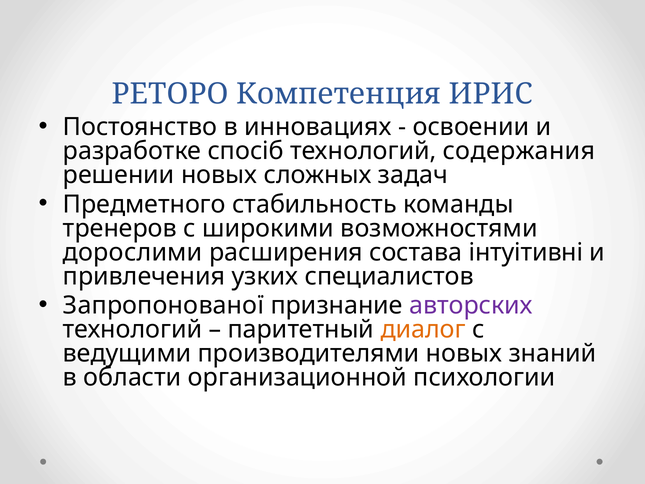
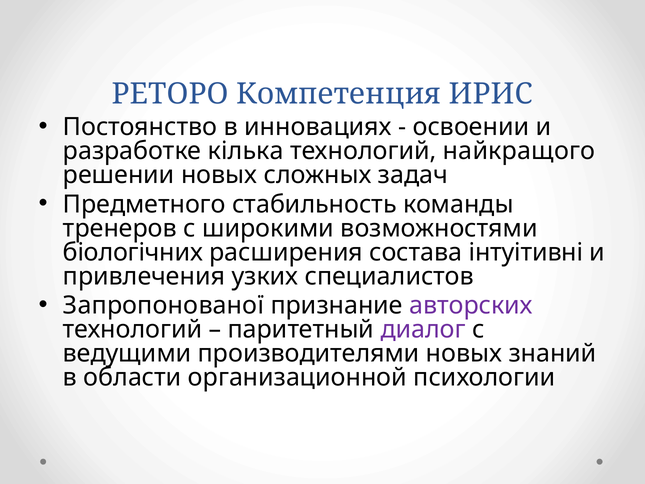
спосіб: спосіб -> кілька
содержания: содержания -> найкращого
дорослими: дорослими -> біологічних
диалог colour: orange -> purple
